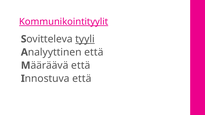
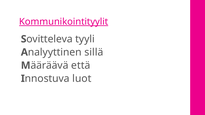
tyyli underline: present -> none
että at (94, 52): että -> sillä
että at (82, 79): että -> luot
